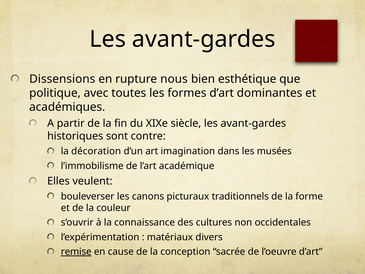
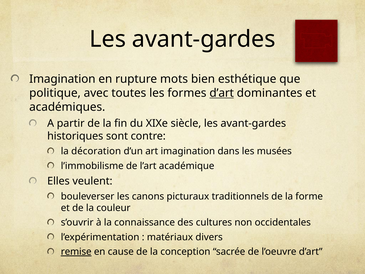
Dissensions at (62, 79): Dissensions -> Imagination
nous: nous -> mots
d’art at (222, 93) underline: none -> present
